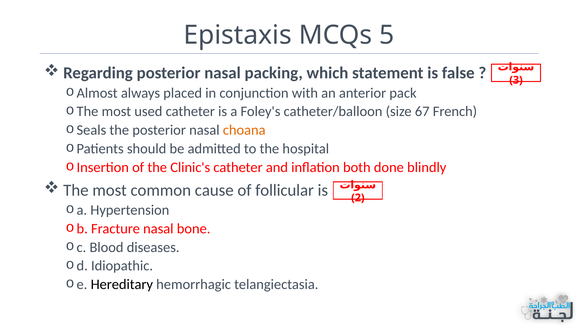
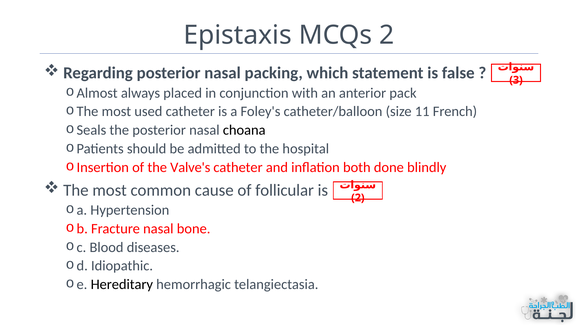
MCQs 5: 5 -> 2
67: 67 -> 11
choana colour: orange -> black
Clinic's: Clinic's -> Valve's
